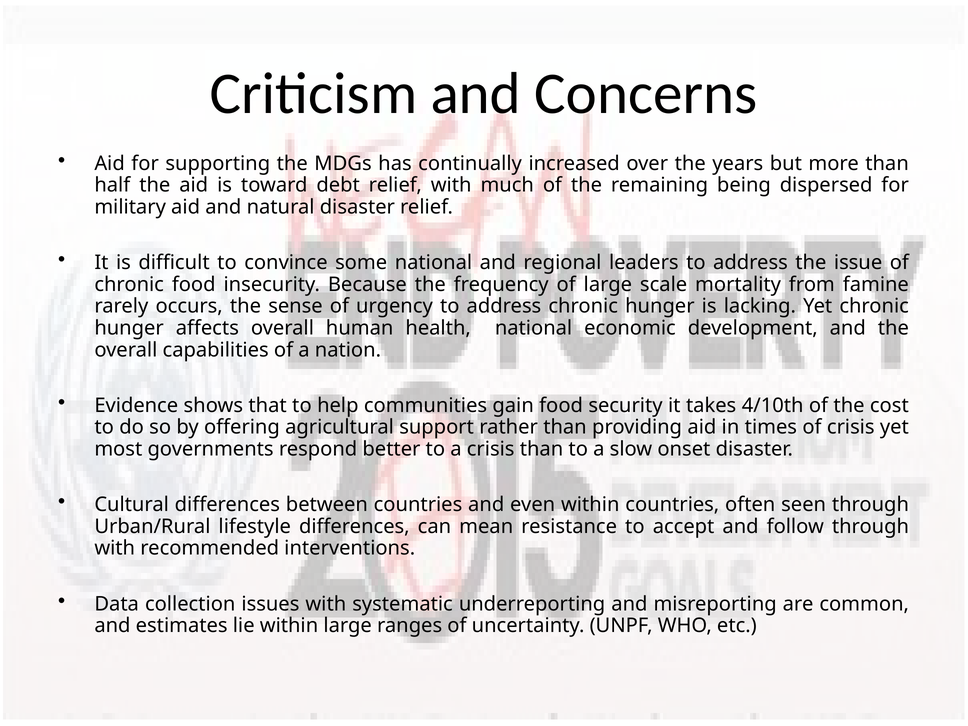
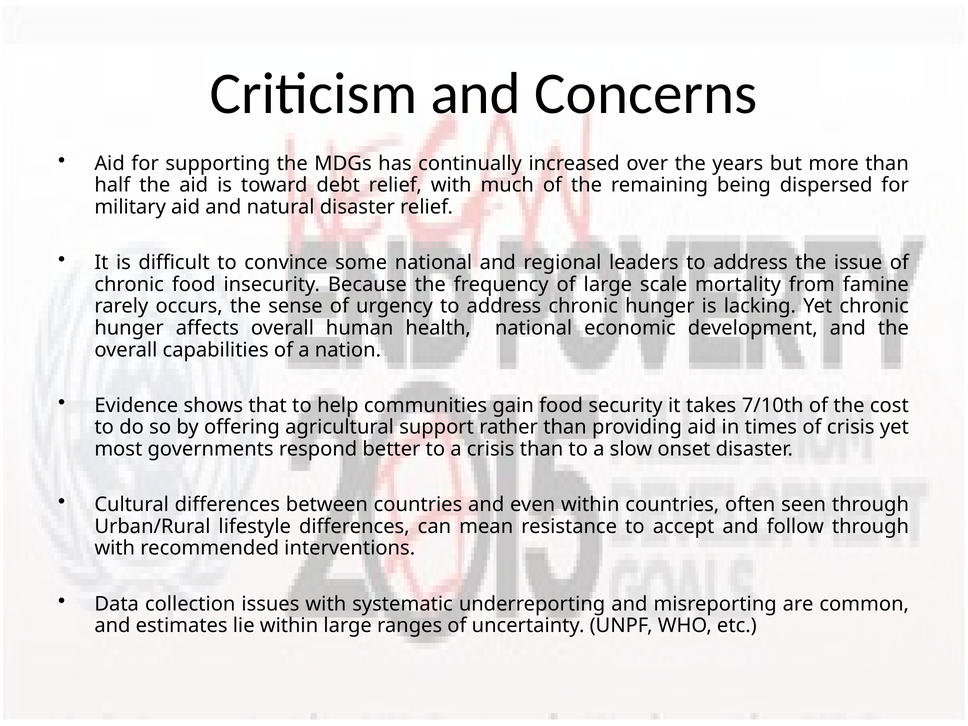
4/10th: 4/10th -> 7/10th
